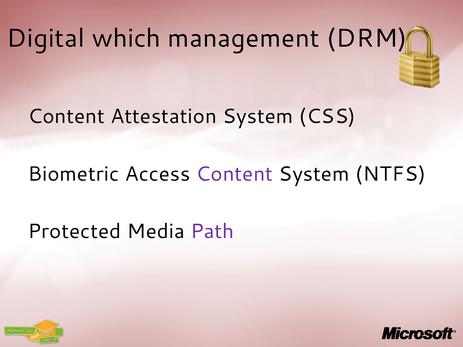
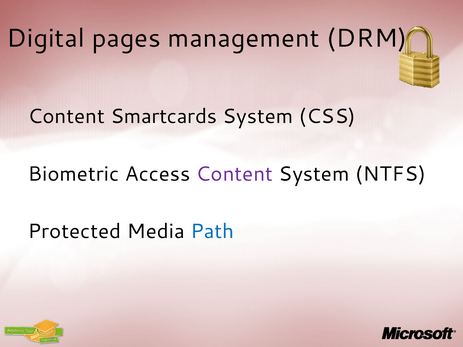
which: which -> pages
Attestation: Attestation -> Smartcards
Path colour: purple -> blue
